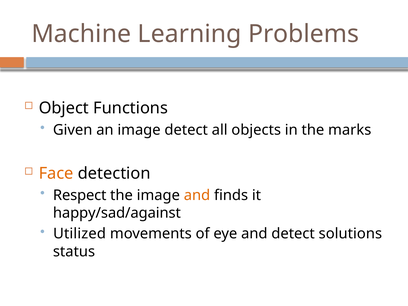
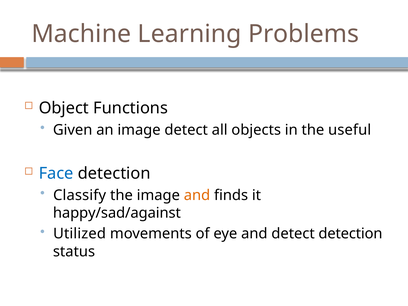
marks: marks -> useful
Face colour: orange -> blue
Respect: Respect -> Classify
detect solutions: solutions -> detection
